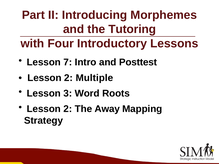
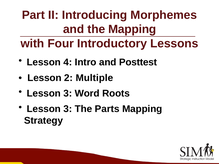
the Tutoring: Tutoring -> Mapping
7: 7 -> 4
2 at (68, 109): 2 -> 3
Away: Away -> Parts
